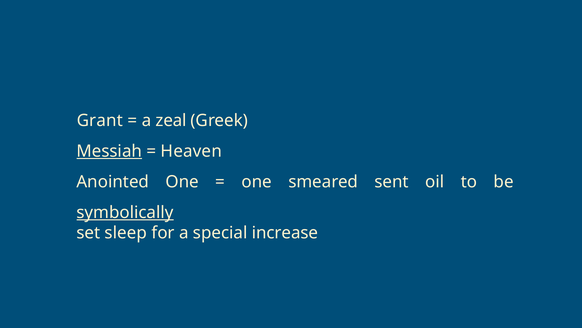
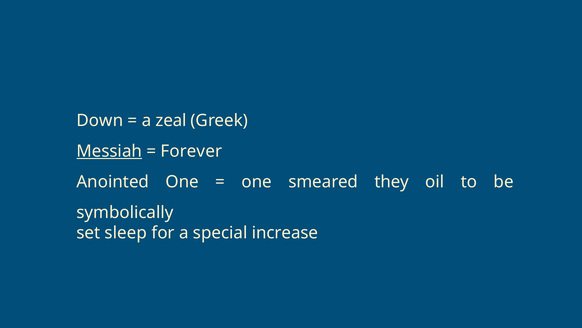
Grant: Grant -> Down
Heaven: Heaven -> Forever
sent: sent -> they
symbolically underline: present -> none
